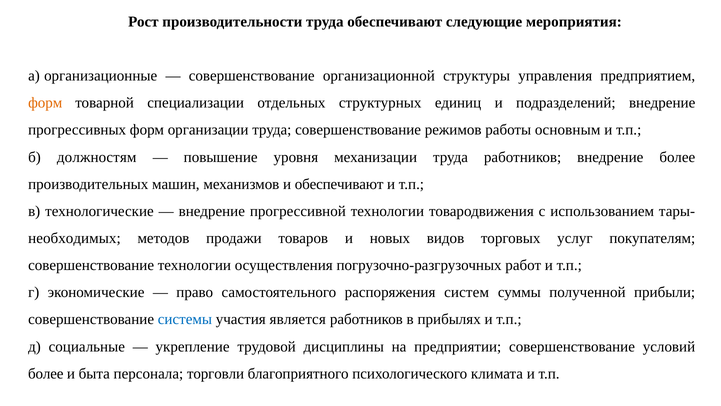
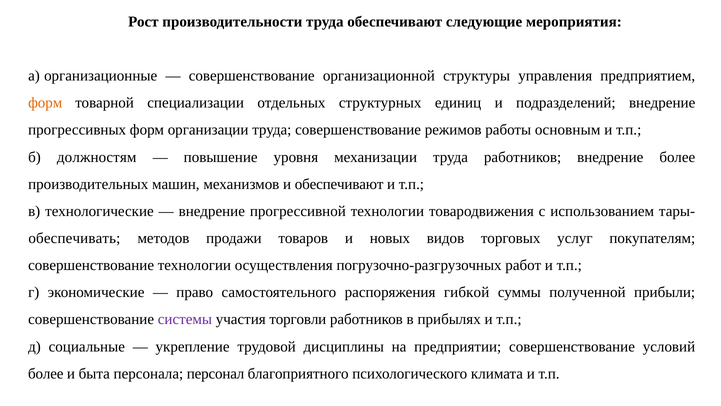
необходимых: необходимых -> обеспечивать
систем: систем -> гибкой
системы colour: blue -> purple
является: является -> торговли
торговли: торговли -> персонал
